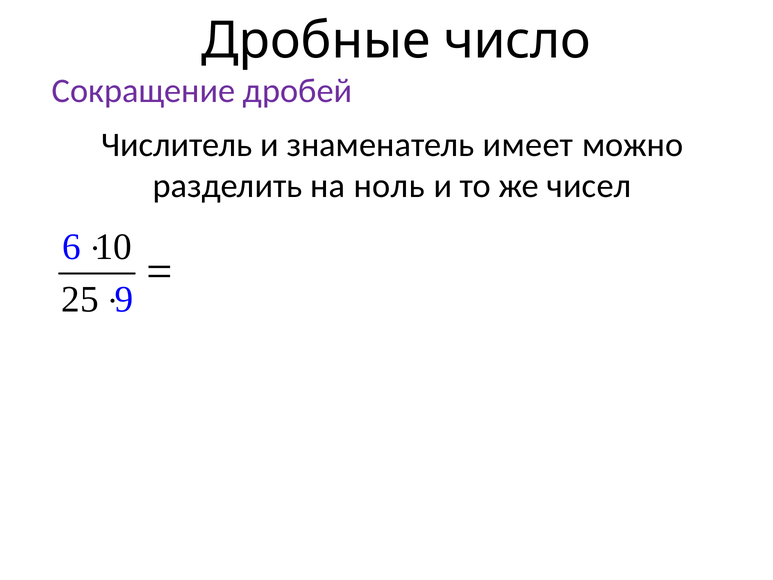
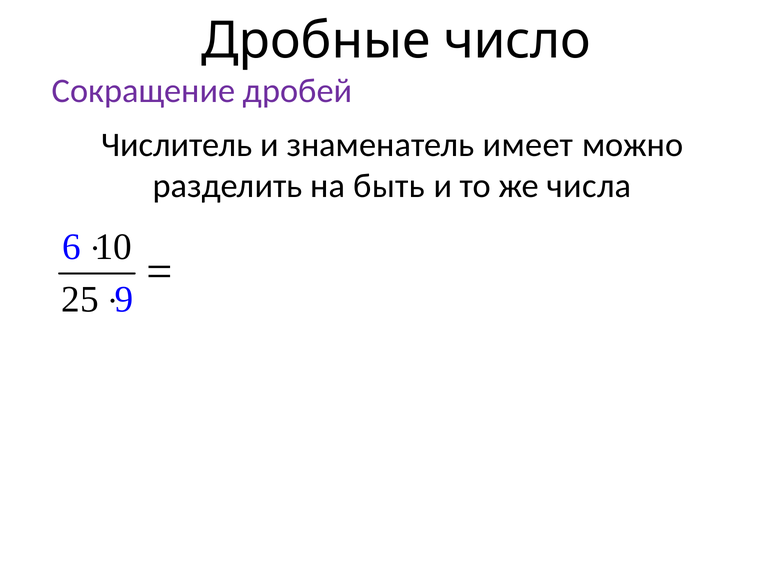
ноль: ноль -> быть
чисел: чисел -> числа
